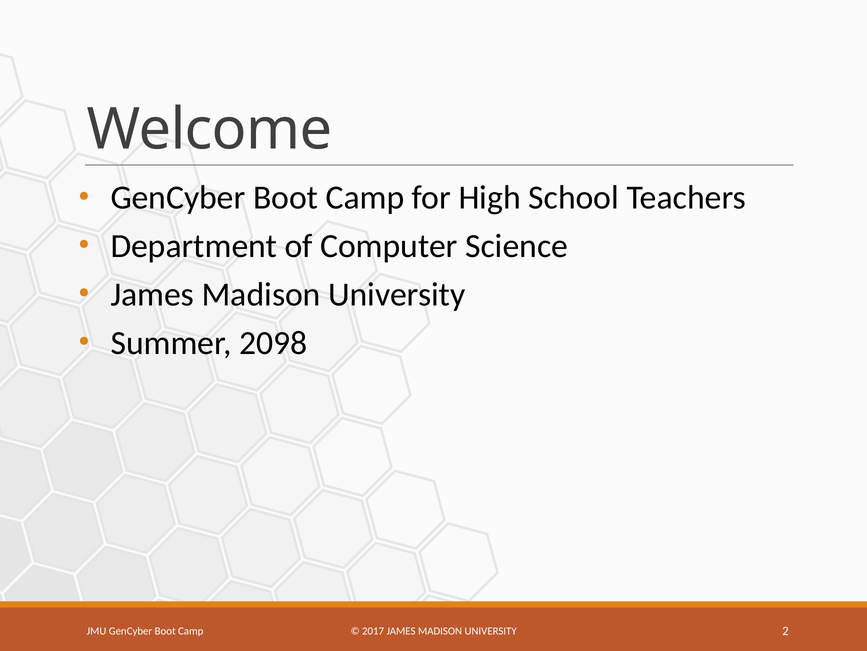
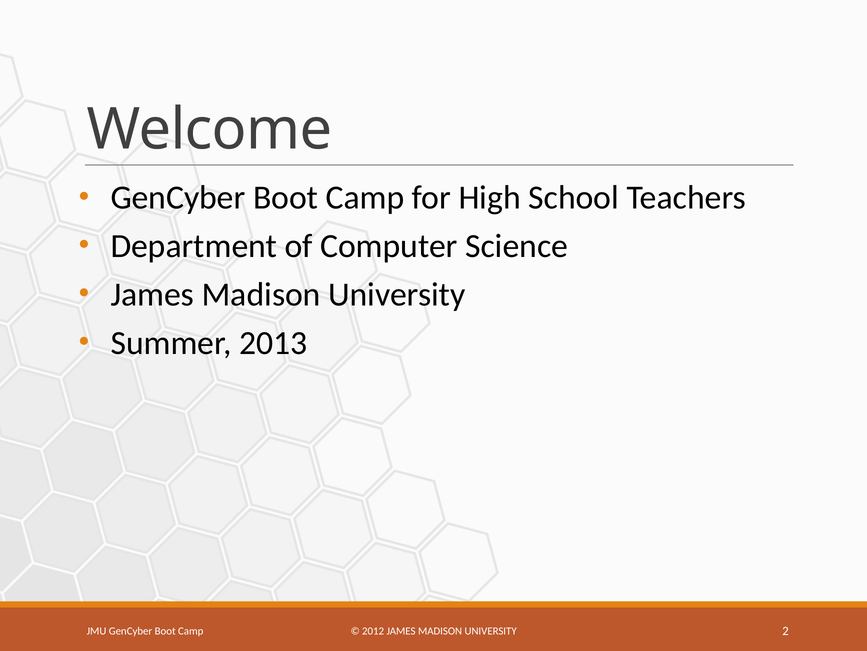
2098: 2098 -> 2013
2017: 2017 -> 2012
